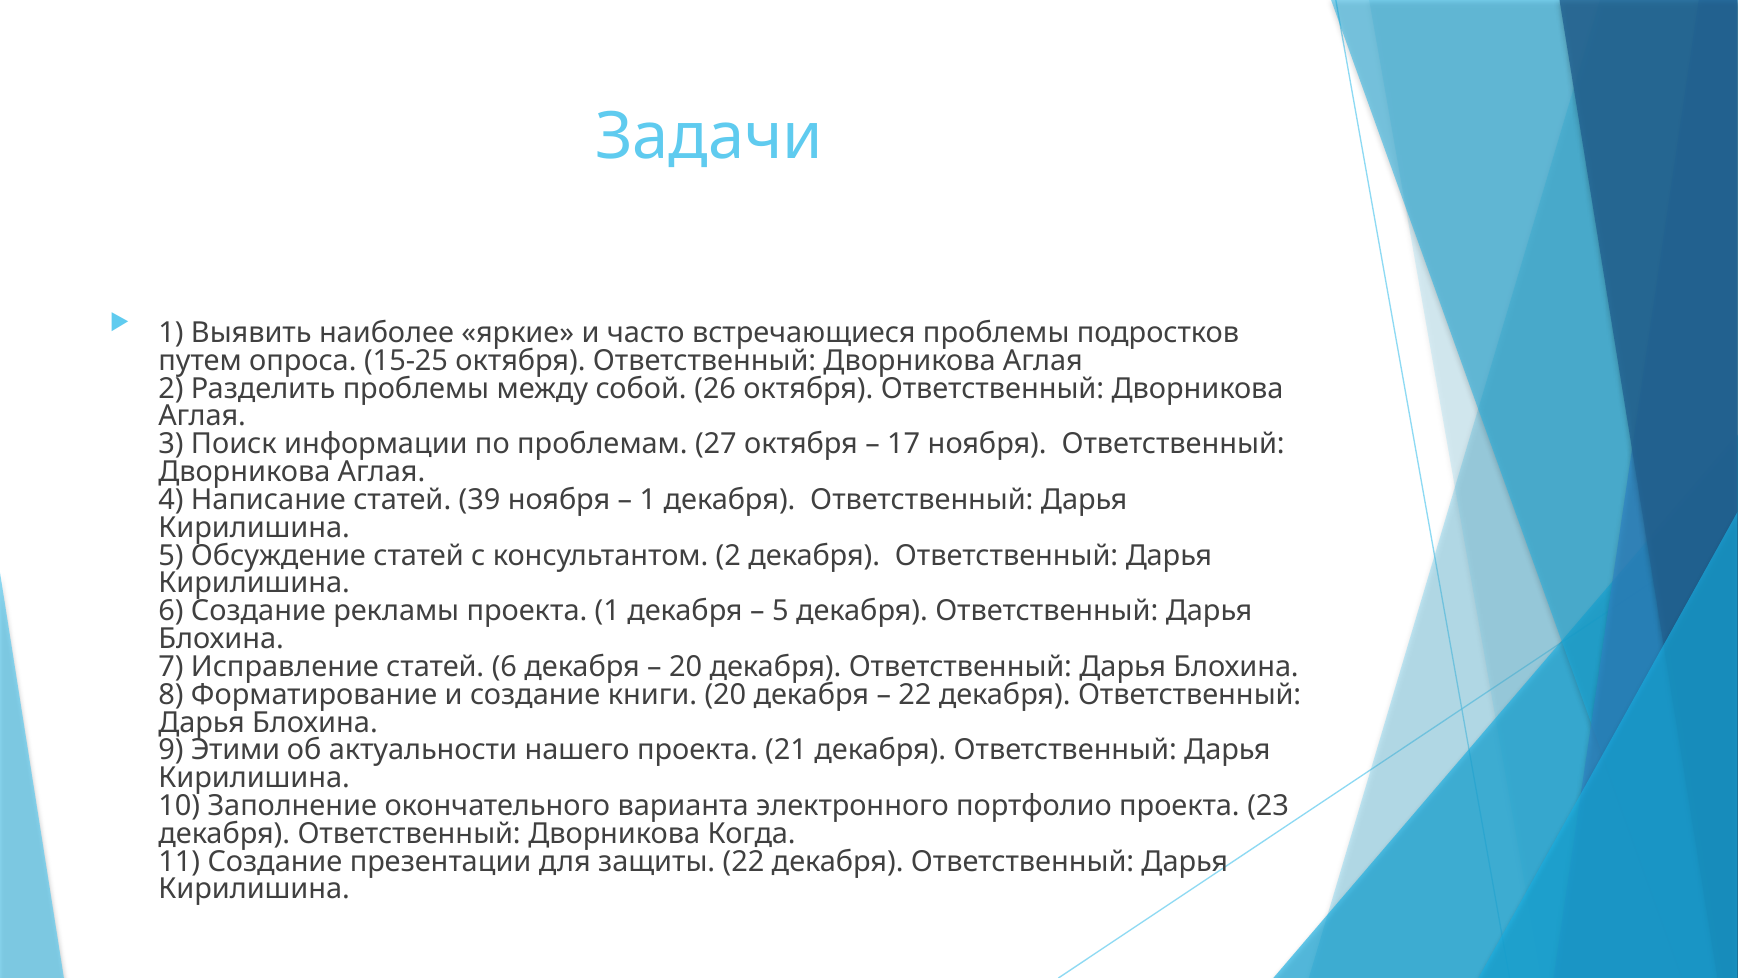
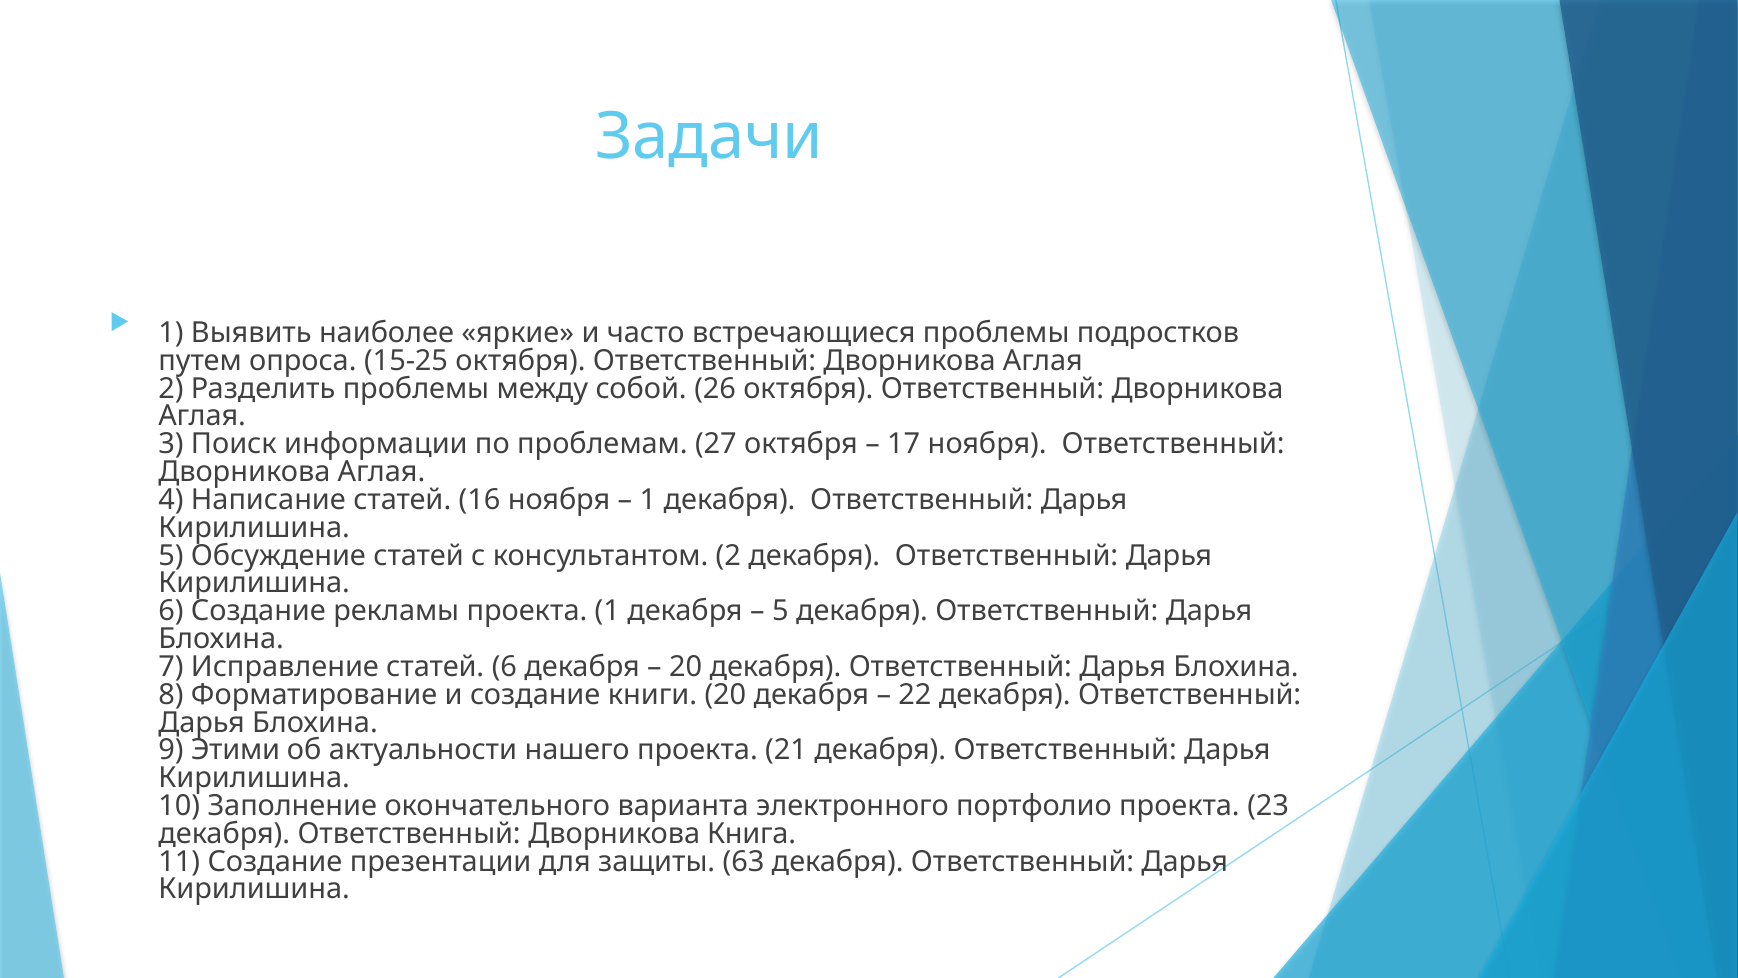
39: 39 -> 16
Когда: Когда -> Книга
защиты 22: 22 -> 63
